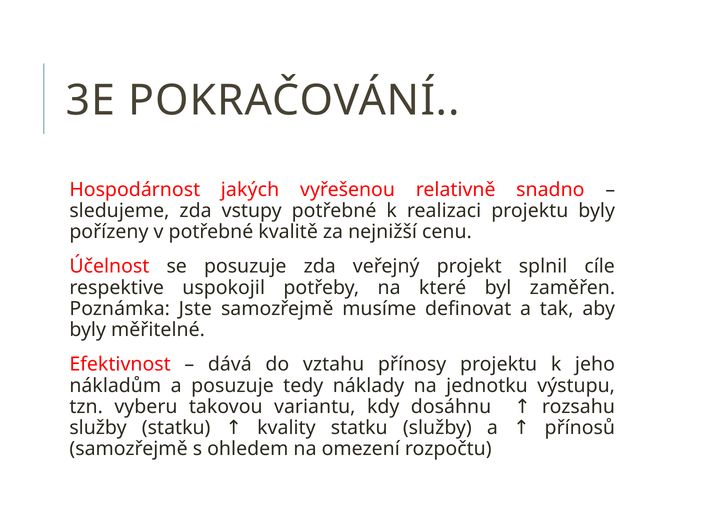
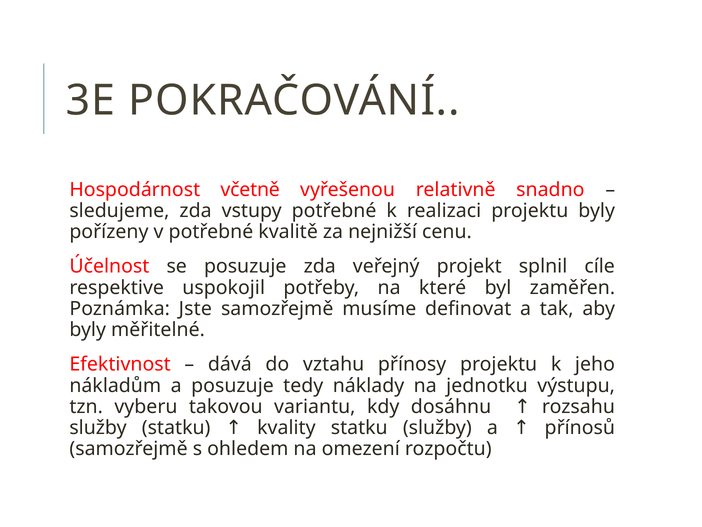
jakých: jakých -> včetně
